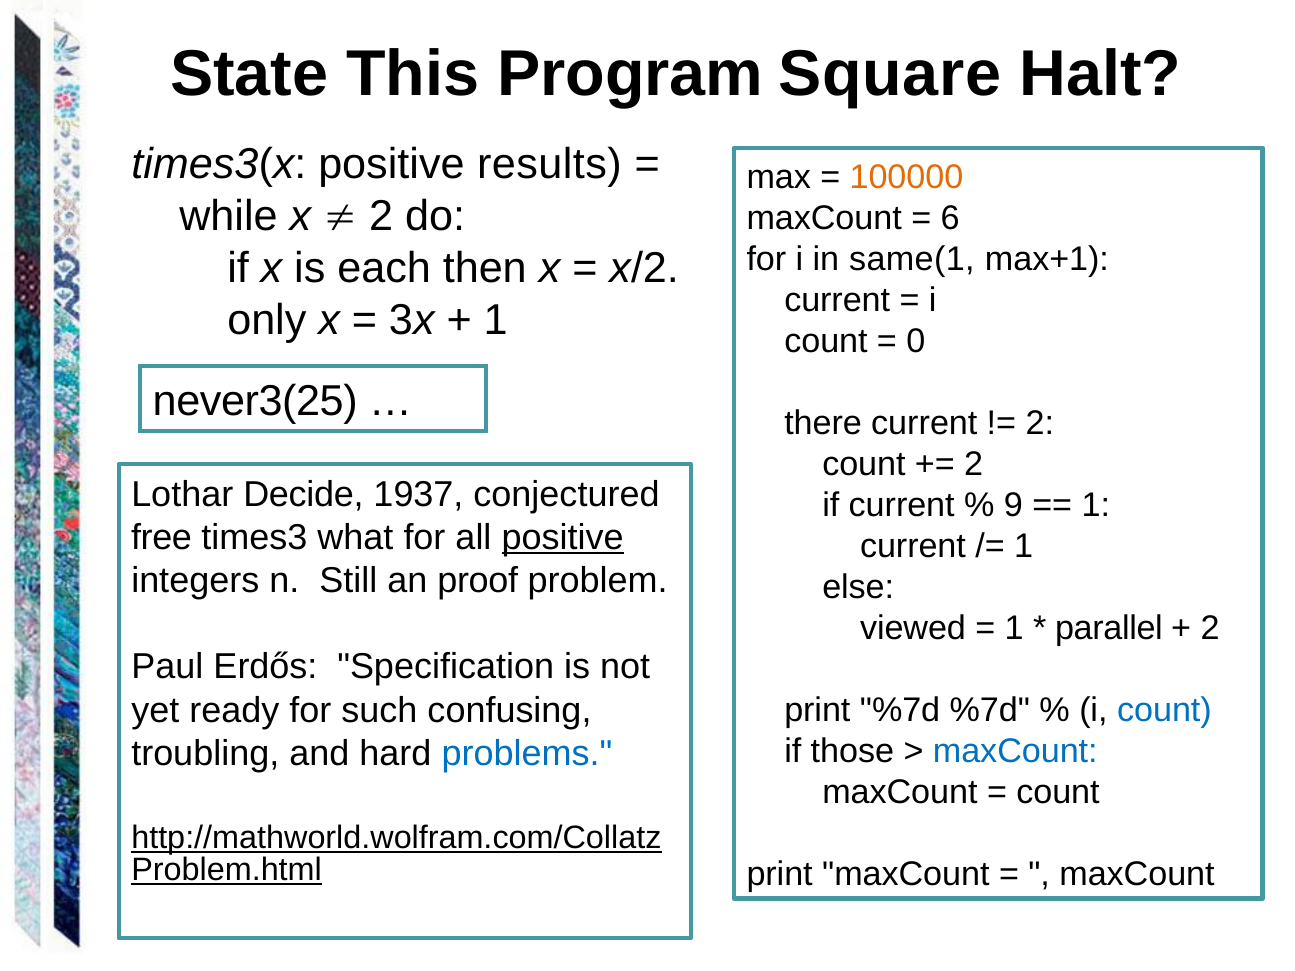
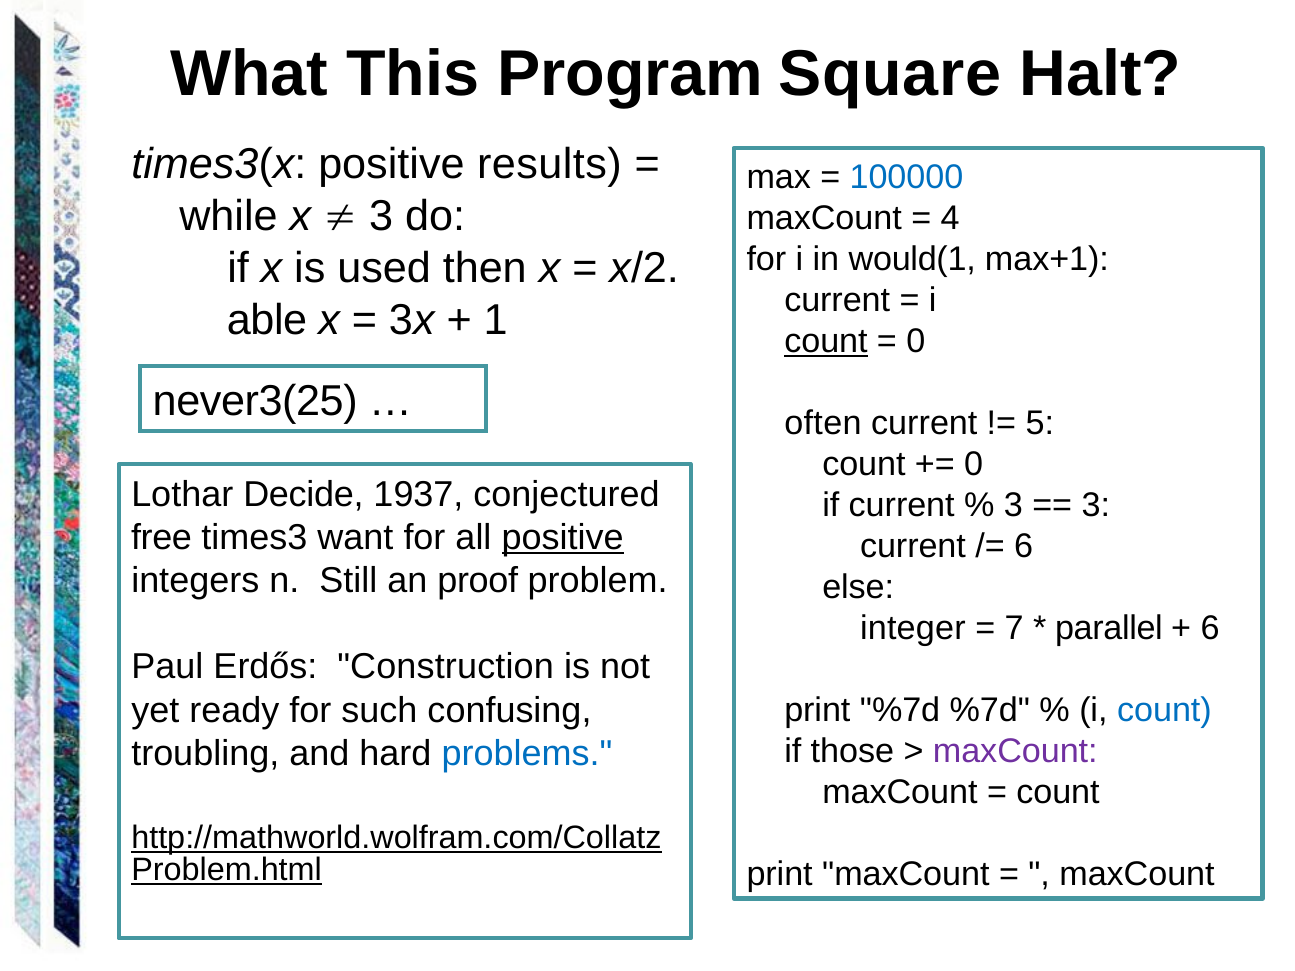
State: State -> What
100000 colour: orange -> blue
2 at (381, 217): 2 -> 3
6: 6 -> 4
same(1: same(1 -> would(1
each: each -> used
only: only -> able
count at (826, 341) underline: none -> present
there: there -> often
2 at (1040, 423): 2 -> 5
2 at (974, 464): 2 -> 0
9 at (1013, 505): 9 -> 3
1 at (1096, 505): 1 -> 3
what: what -> want
1 at (1024, 546): 1 -> 6
viewed: viewed -> integer
1 at (1014, 628): 1 -> 7
2 at (1210, 628): 2 -> 6
Specification: Specification -> Construction
maxCount at (1015, 751) colour: blue -> purple
